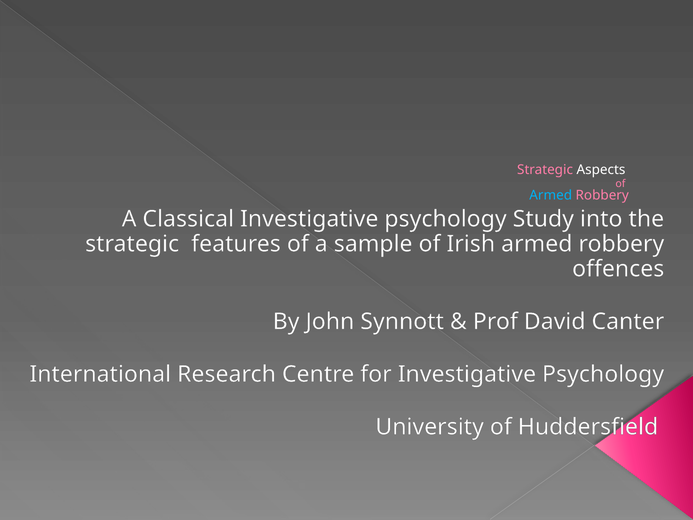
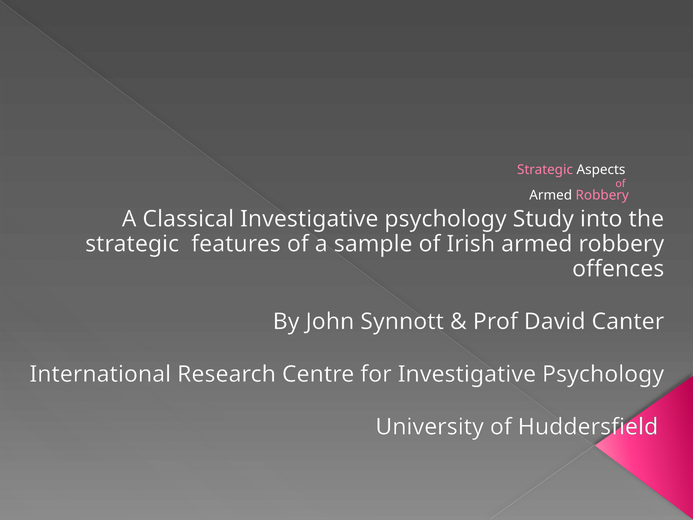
Armed at (551, 195) colour: light blue -> white
